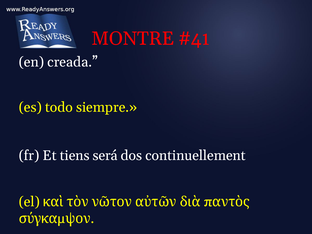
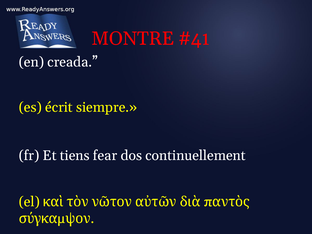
todo: todo -> écrit
será: será -> fear
